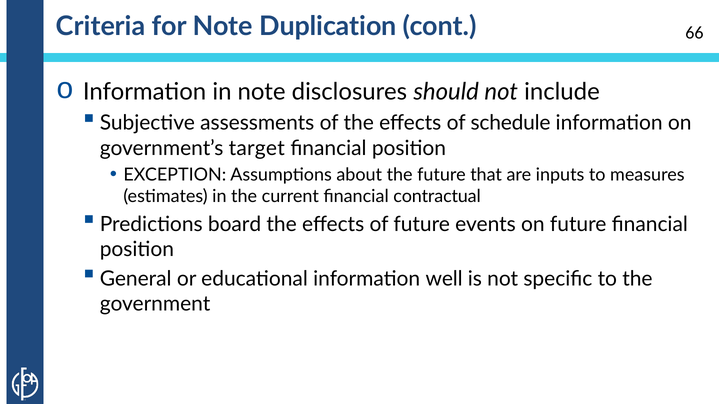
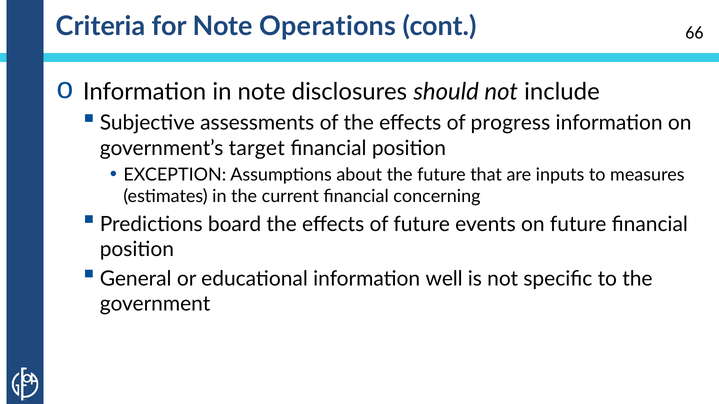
Duplication: Duplication -> Operations
schedule: schedule -> progress
contractual: contractual -> concerning
